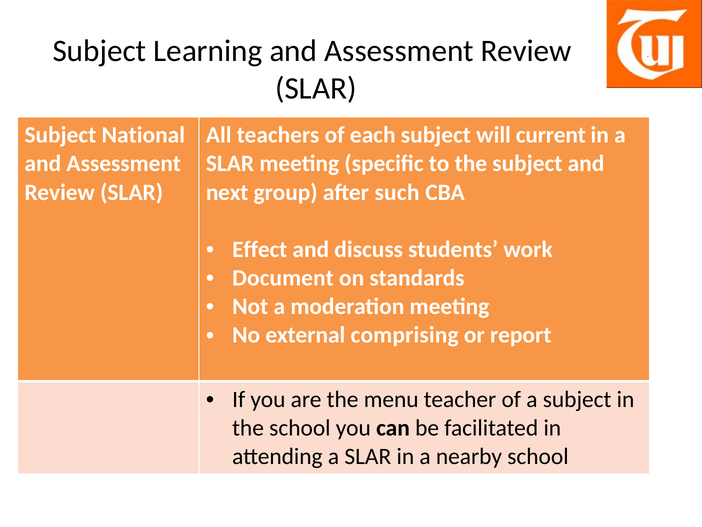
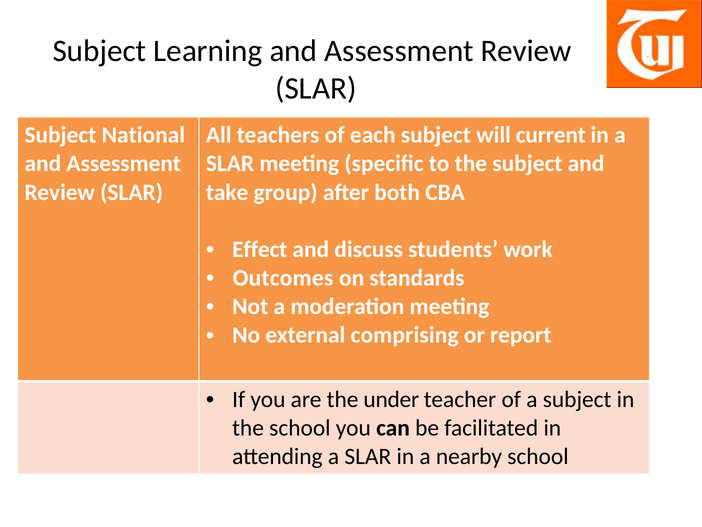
next: next -> take
such: such -> both
Document: Document -> Outcomes
menu: menu -> under
